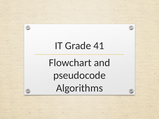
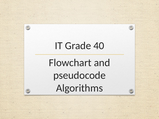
41: 41 -> 40
